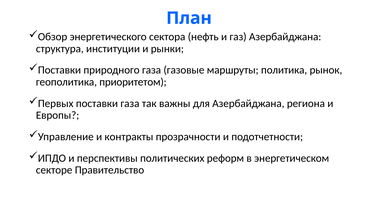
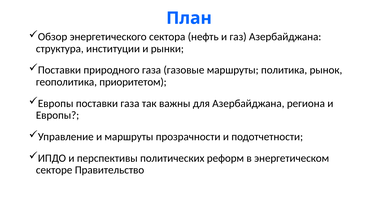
Первых at (56, 103): Первых -> Европы
и контракты: контракты -> маршруты
